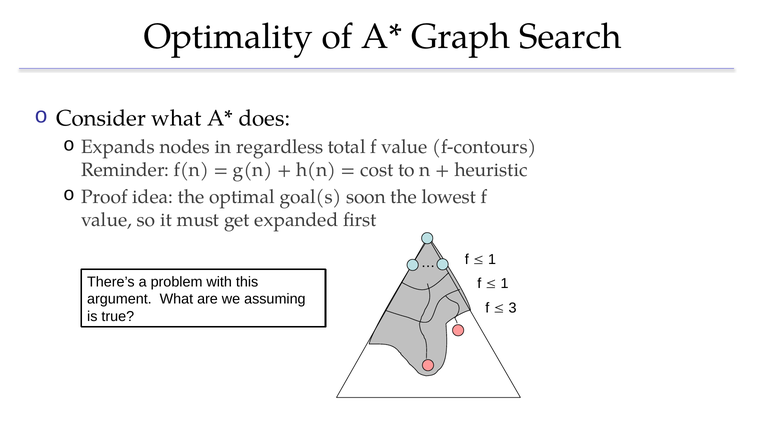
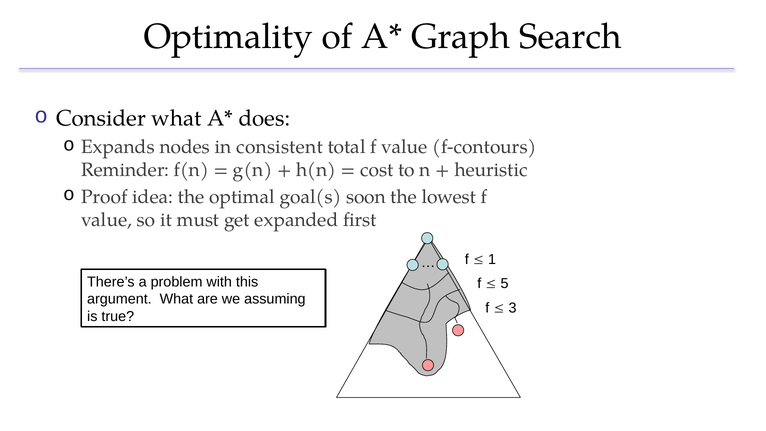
regardless: regardless -> consistent
1 at (505, 283): 1 -> 5
